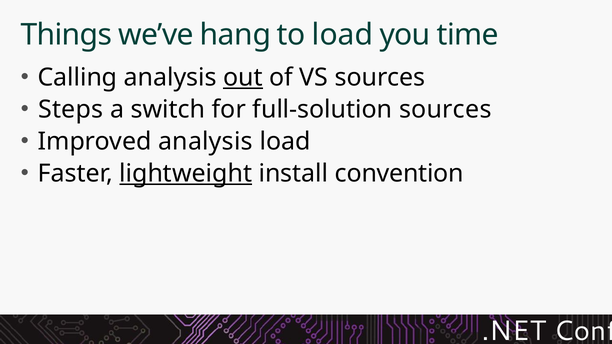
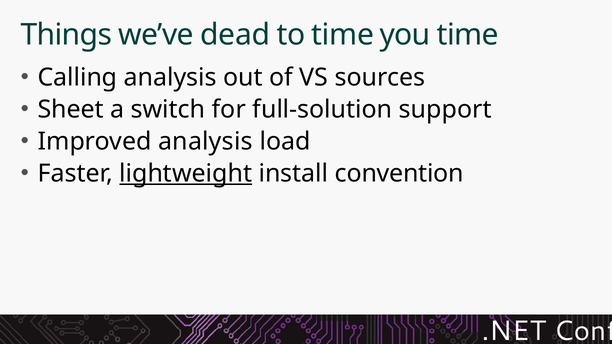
hang: hang -> dead
to load: load -> time
out underline: present -> none
Steps: Steps -> Sheet
full-solution sources: sources -> support
